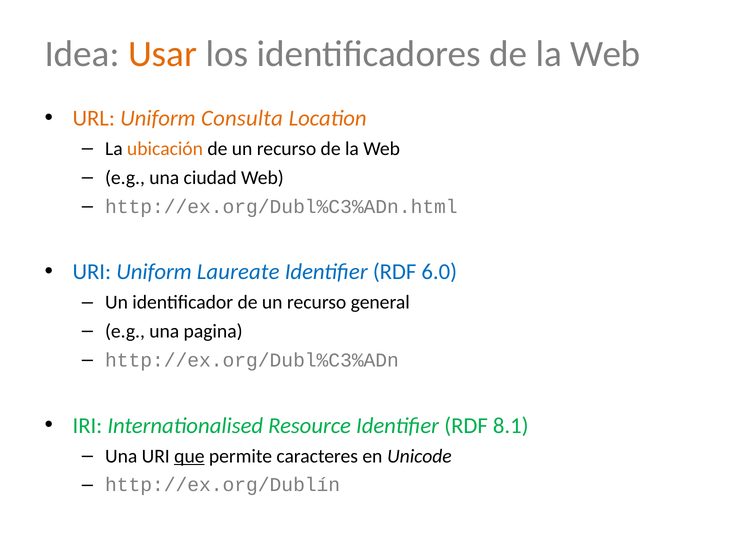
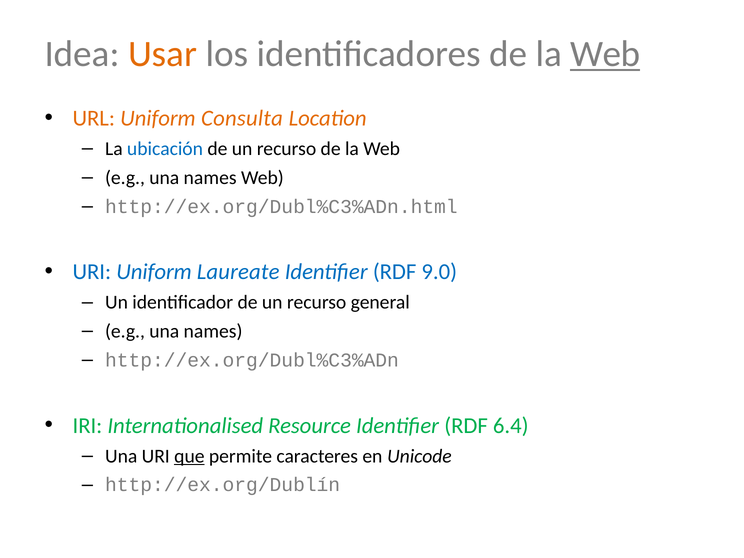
Web at (605, 54) underline: none -> present
ubicación colour: orange -> blue
ciudad at (210, 178): ciudad -> names
6.0: 6.0 -> 9.0
pagina at (213, 331): pagina -> names
8.1: 8.1 -> 6.4
